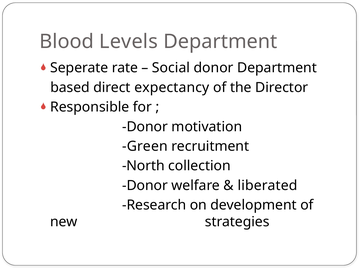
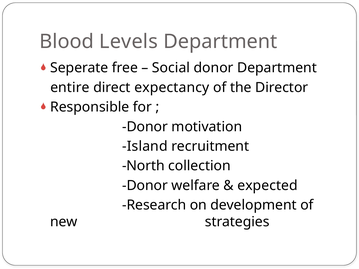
rate: rate -> free
based: based -> entire
Green: Green -> Island
liberated: liberated -> expected
